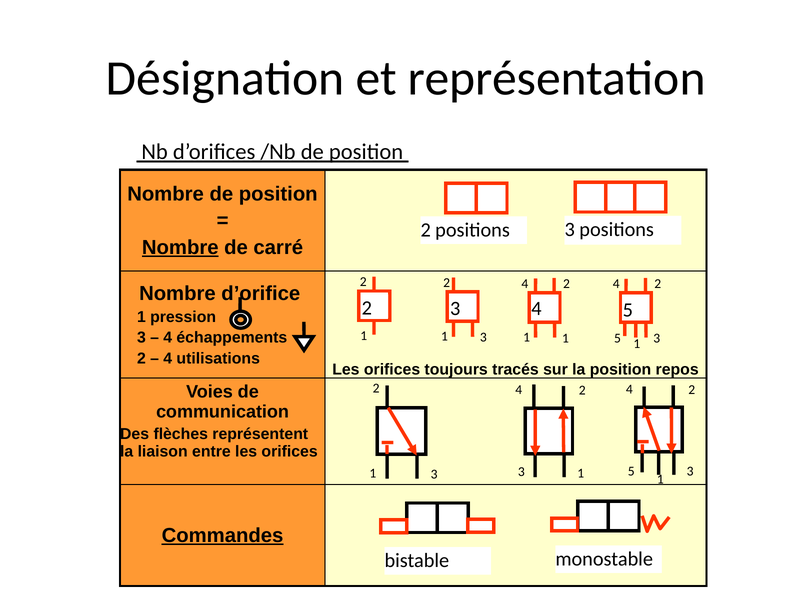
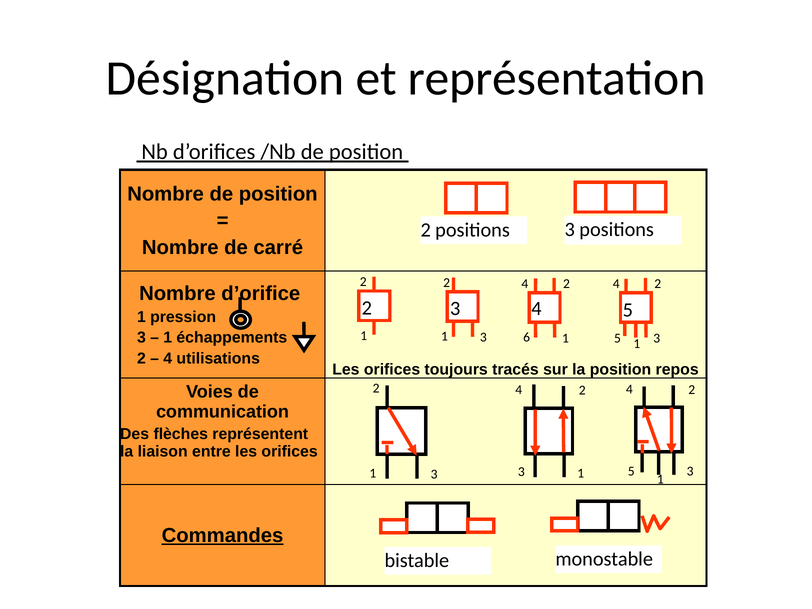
Nombre at (180, 248) underline: present -> none
4 at (168, 338): 4 -> 1
3 1: 1 -> 6
